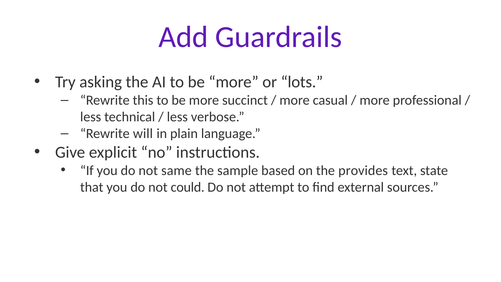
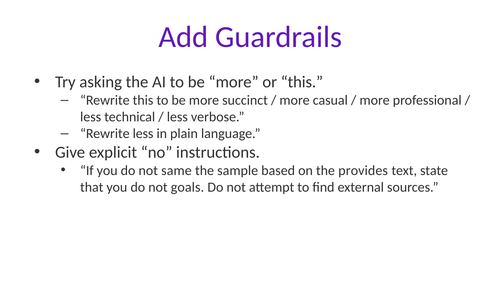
or lots: lots -> this
Rewrite will: will -> less
could: could -> goals
